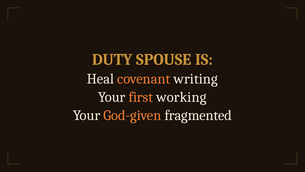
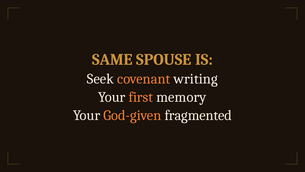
DUTY: DUTY -> SAME
Heal: Heal -> Seek
working: working -> memory
